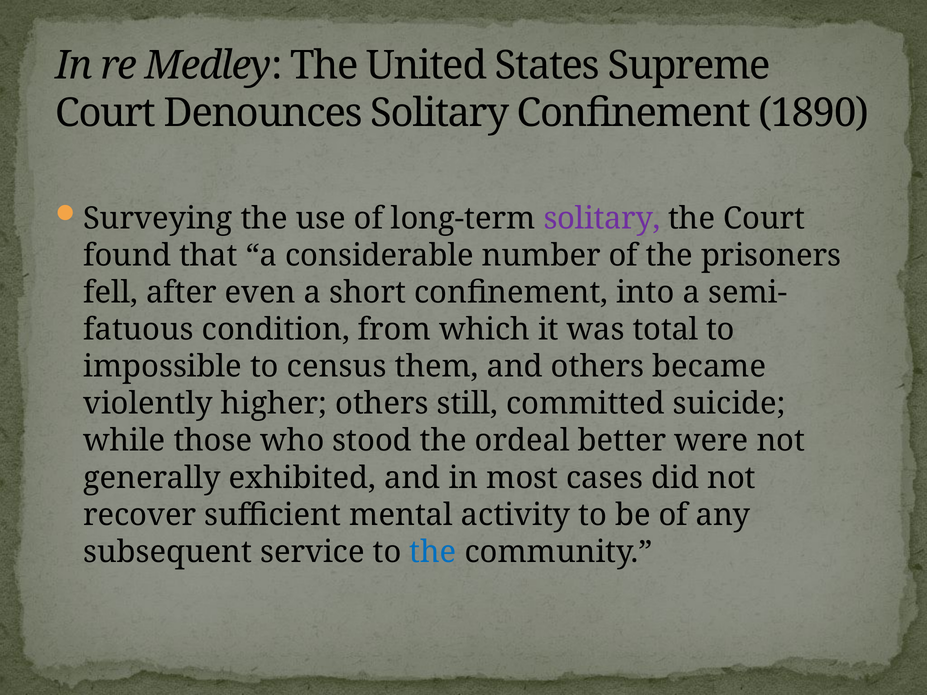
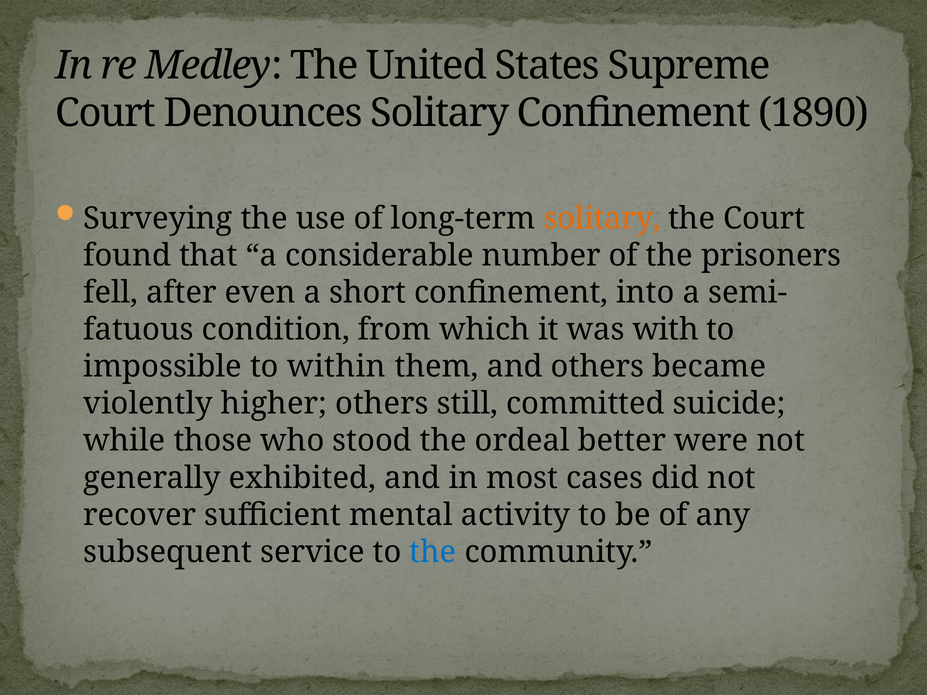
solitary at (602, 218) colour: purple -> orange
total: total -> with
census: census -> within
